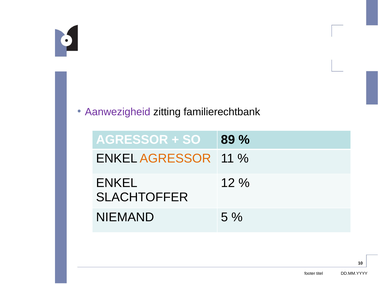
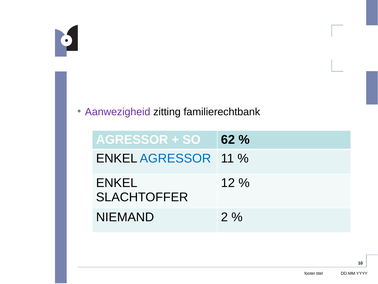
89: 89 -> 62
AGRESSOR at (175, 158) colour: orange -> blue
5: 5 -> 2
